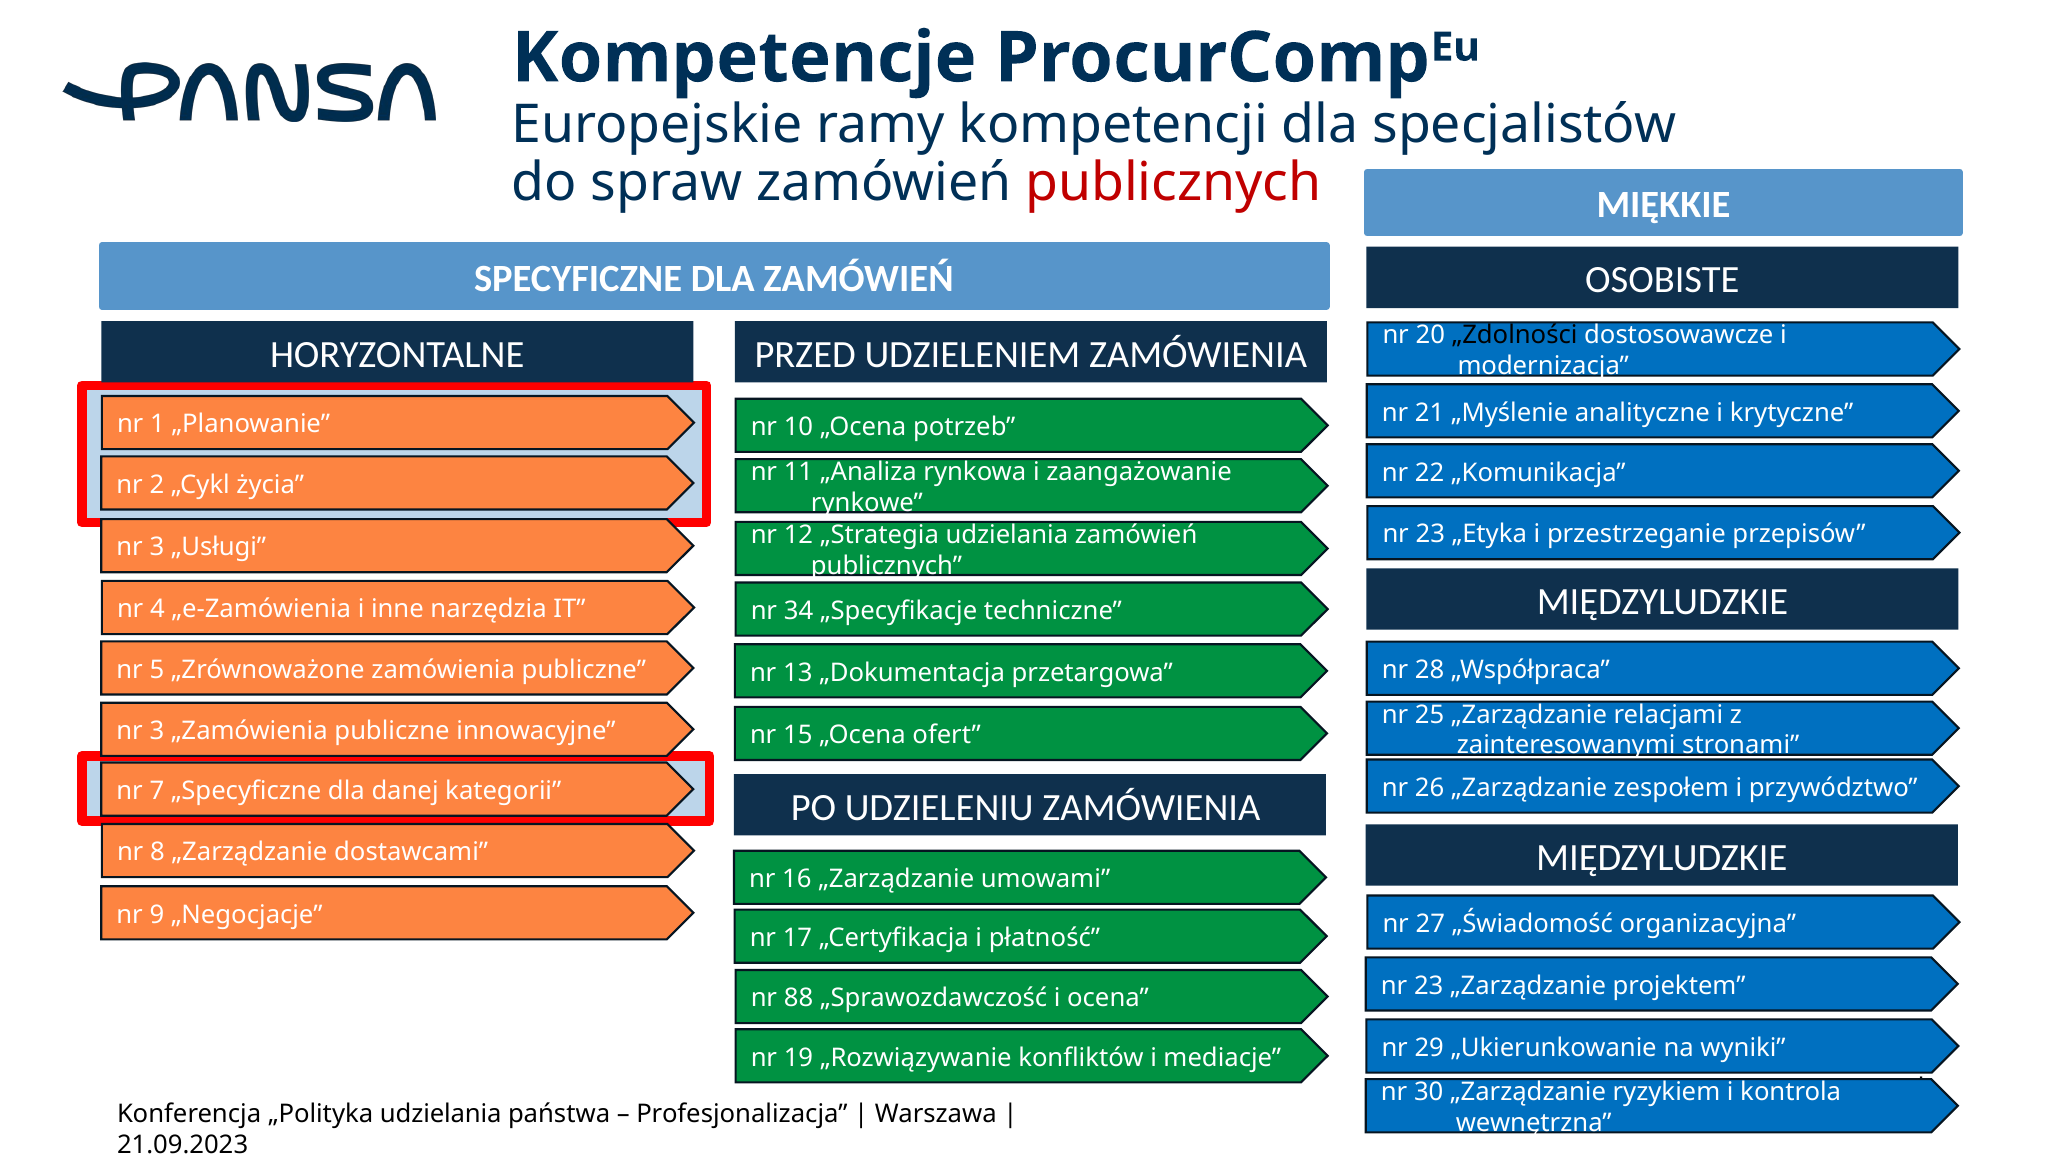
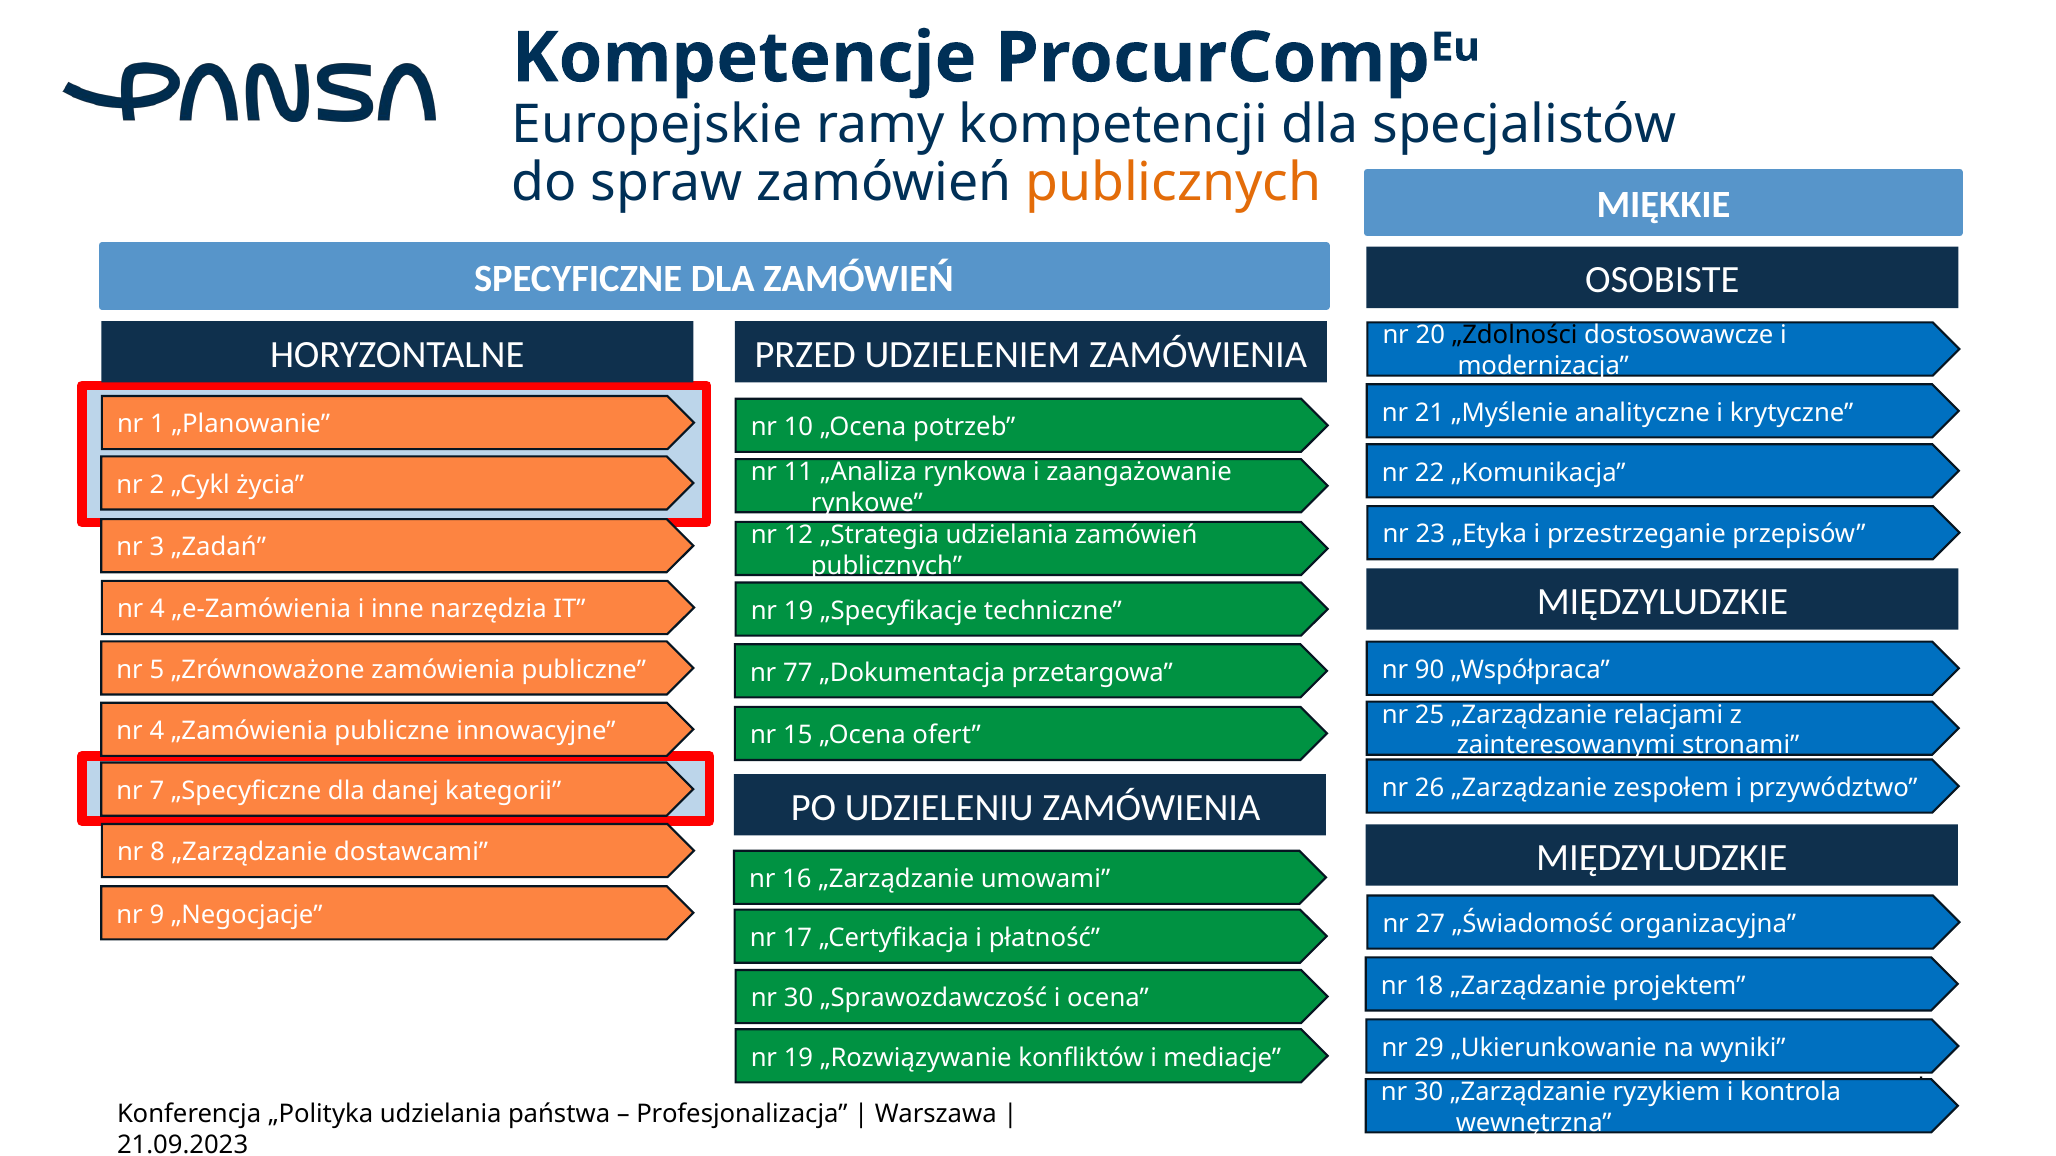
publicznych at (1173, 183) colour: red -> orange
„Usługi: „Usługi -> „Zadań
34 at (799, 611): 34 -> 19
28: 28 -> 90
13: 13 -> 77
3 at (157, 731): 3 -> 4
23 at (1429, 986): 23 -> 18
88 at (799, 999): 88 -> 30
